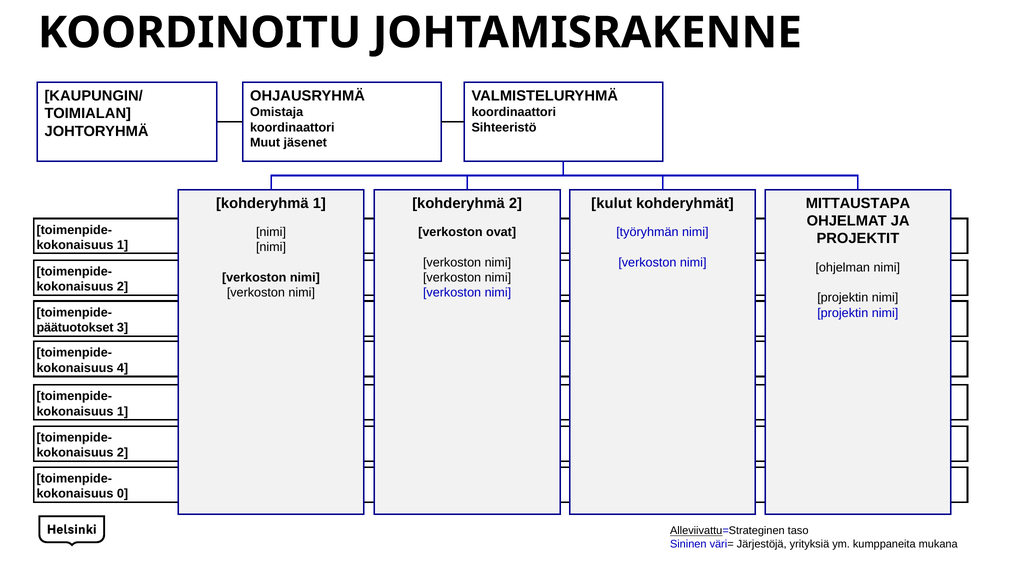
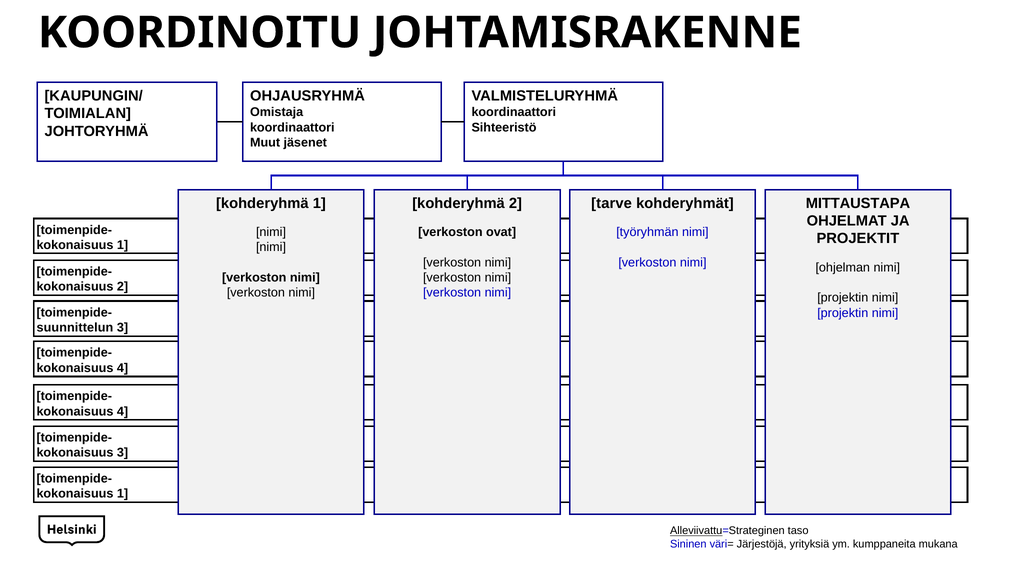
kulut: kulut -> tarve
päätuotokset: päätuotokset -> suunnittelun
1 at (123, 411): 1 -> 4
2 at (123, 452): 2 -> 3
0 at (123, 493): 0 -> 1
